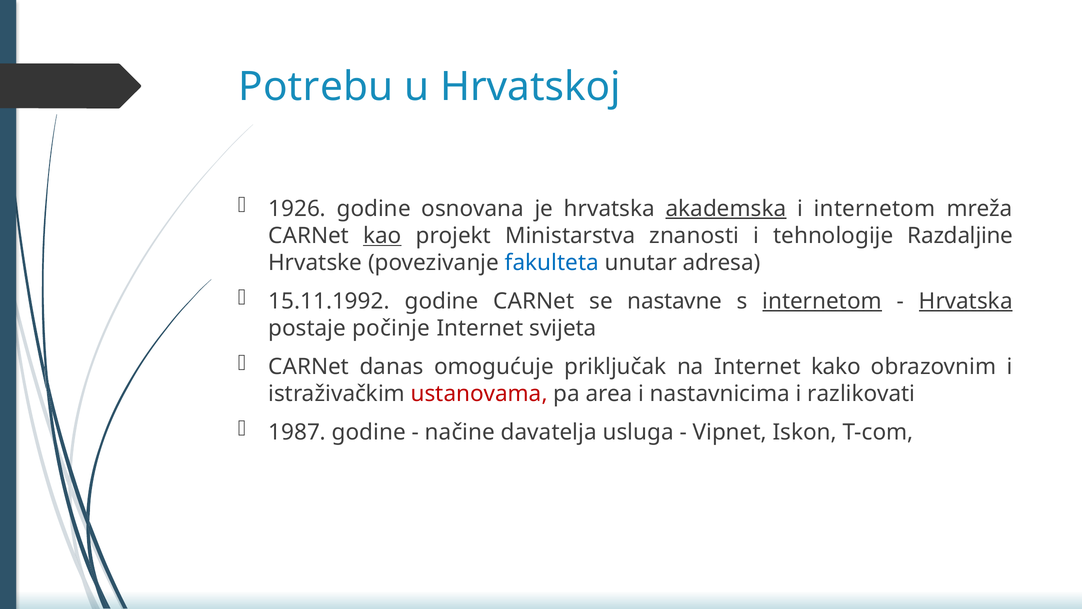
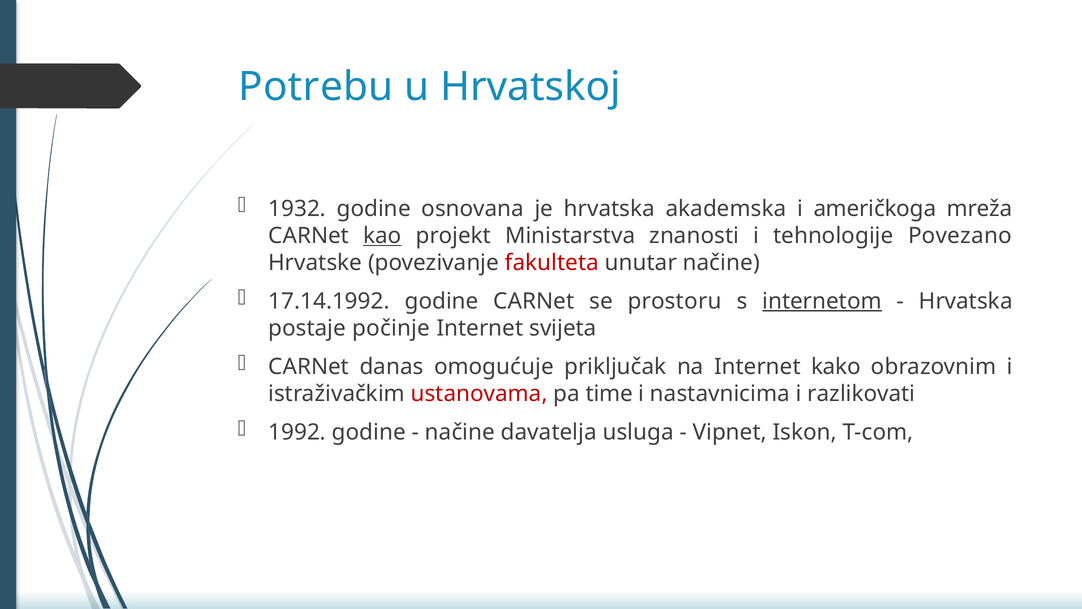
1926: 1926 -> 1932
akademska underline: present -> none
i internetom: internetom -> američkoga
Razdaljine: Razdaljine -> Povezano
fakulteta colour: blue -> red
unutar adresa: adresa -> načine
15.11.1992: 15.11.1992 -> 17.14.1992
nastavne: nastavne -> prostoru
Hrvatska at (966, 301) underline: present -> none
area: area -> time
1987: 1987 -> 1992
